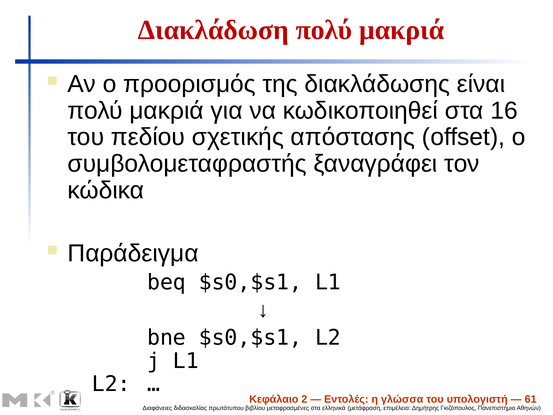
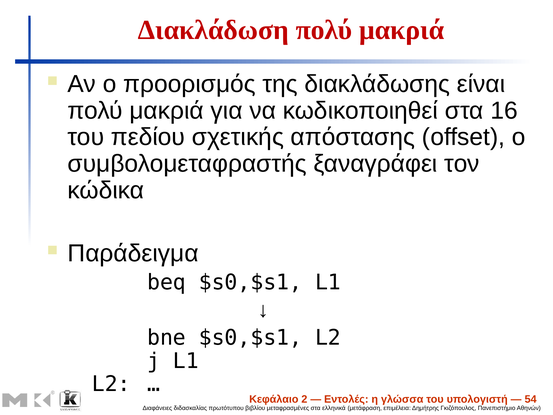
61: 61 -> 54
